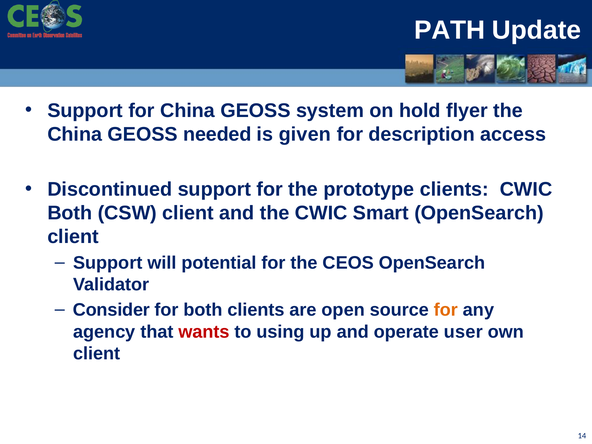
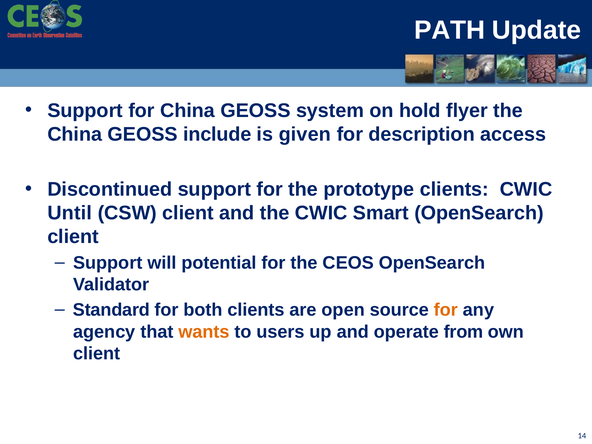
needed: needed -> include
Both at (70, 213): Both -> Until
Consider: Consider -> Standard
wants colour: red -> orange
using: using -> users
user: user -> from
